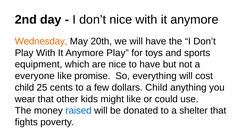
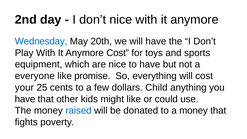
Wednesday colour: orange -> blue
Anymore Play: Play -> Cost
child at (24, 87): child -> your
wear at (25, 99): wear -> have
a shelter: shelter -> money
